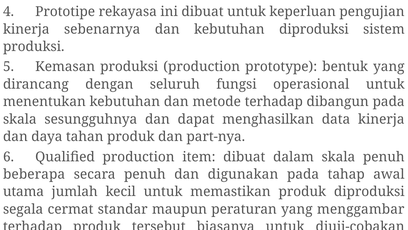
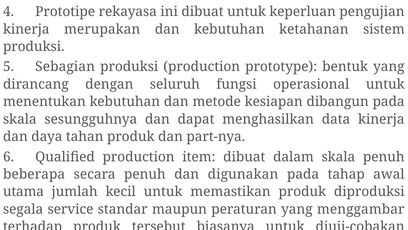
sebenarnya: sebenarnya -> merupakan
kebutuhan diproduksi: diproduksi -> ketahanan
Kemasan: Kemasan -> Sebagian
metode terhadap: terhadap -> kesiapan
cermat: cermat -> service
